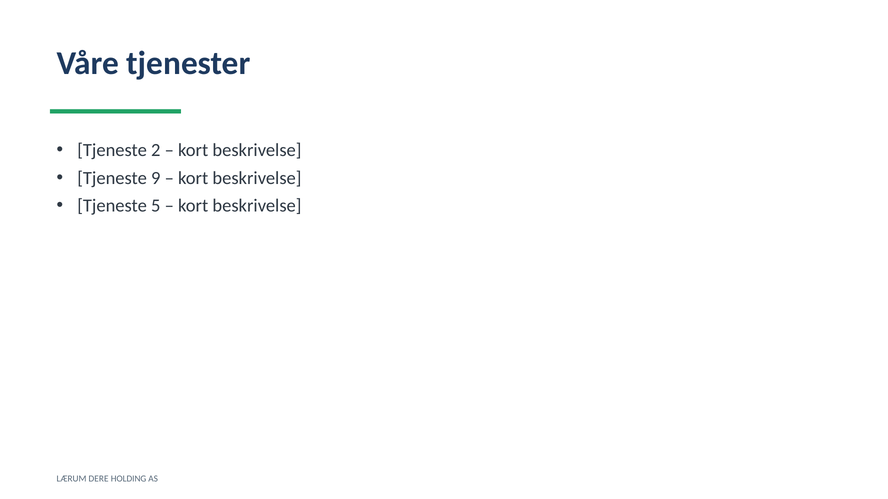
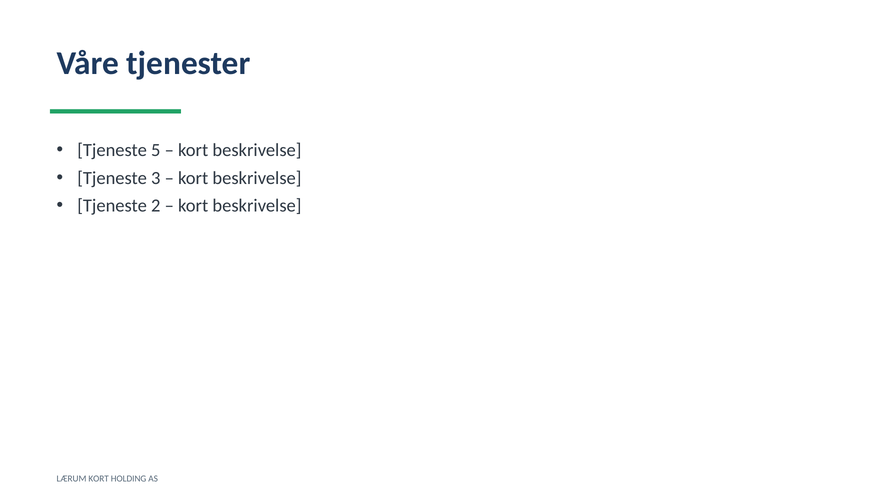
2: 2 -> 5
9: 9 -> 3
5: 5 -> 2
LÆRUM DERE: DERE -> KORT
